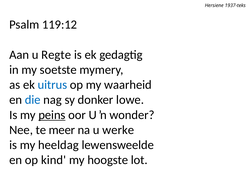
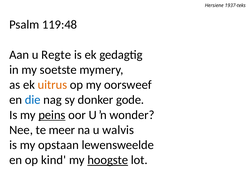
119:12: 119:12 -> 119:48
uitrus colour: blue -> orange
waarheid: waarheid -> oorsweef
lowe: lowe -> gode
werke: werke -> walvis
heeldag: heeldag -> opstaan
hoogste underline: none -> present
